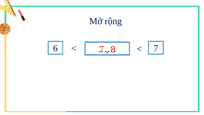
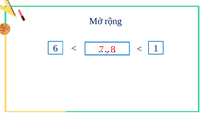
6 7: 7 -> 1
